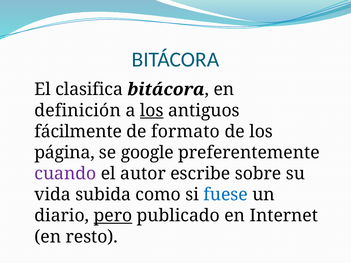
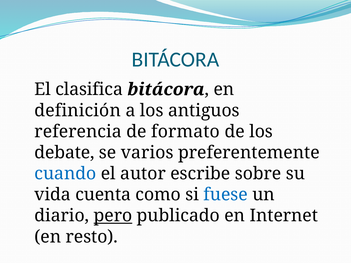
los at (152, 111) underline: present -> none
fácilmente: fácilmente -> referencia
página: página -> debate
google: google -> varios
cuando colour: purple -> blue
subida: subida -> cuenta
